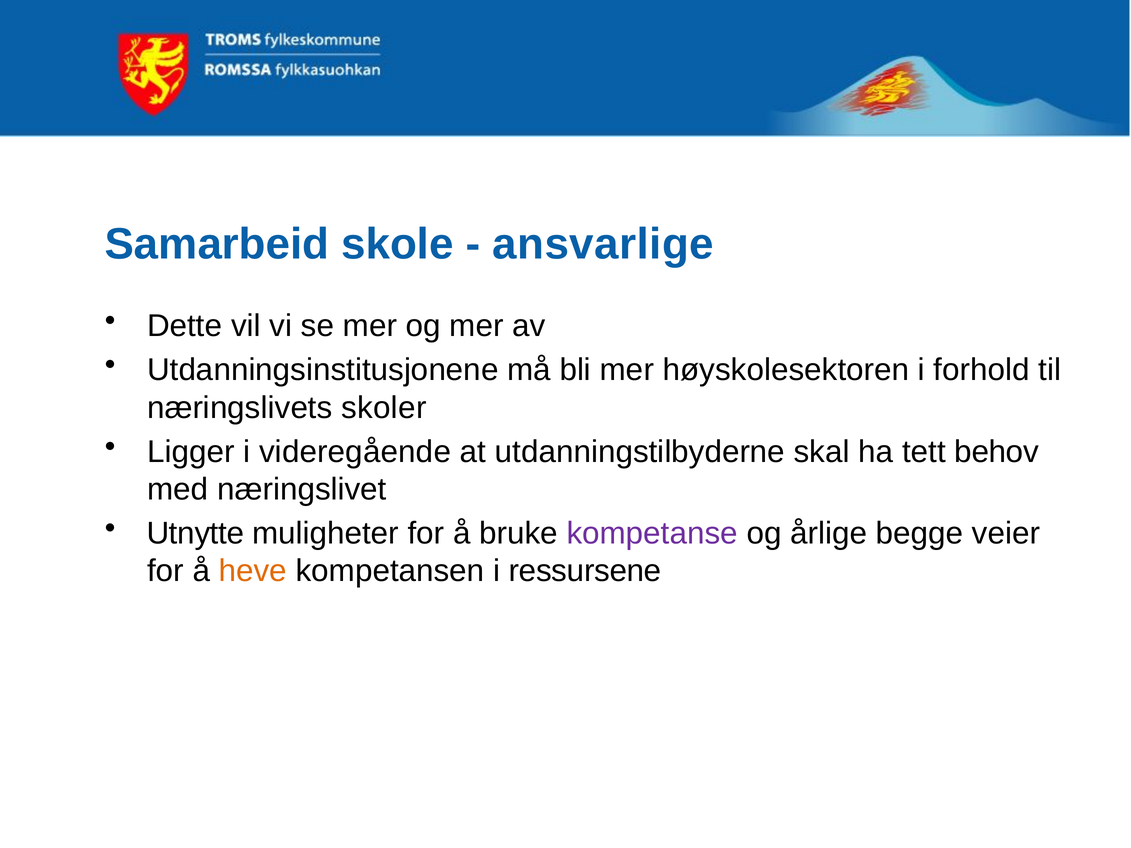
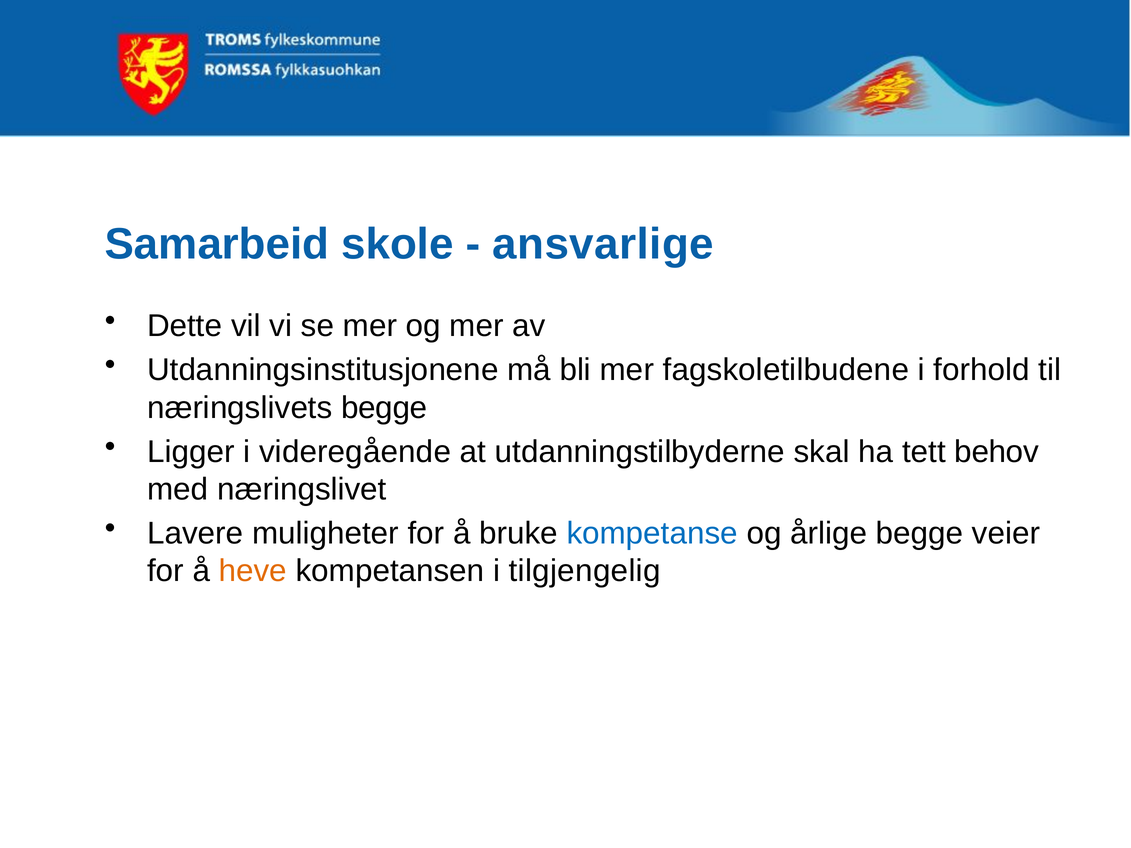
høyskolesektoren: høyskolesektoren -> fagskoletilbudene
næringslivets skoler: skoler -> begge
Utnytte: Utnytte -> Lavere
kompetanse colour: purple -> blue
ressursene: ressursene -> tilgjengelig
